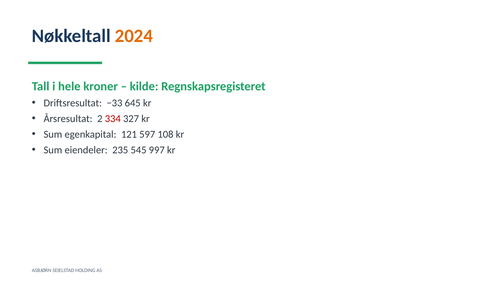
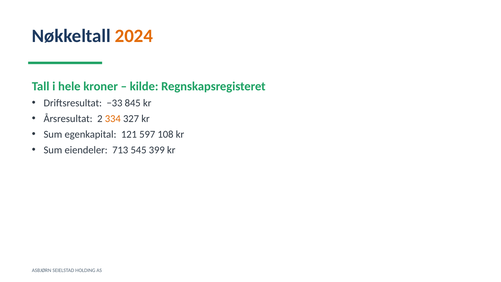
645: 645 -> 845
334 colour: red -> orange
235: 235 -> 713
997: 997 -> 399
